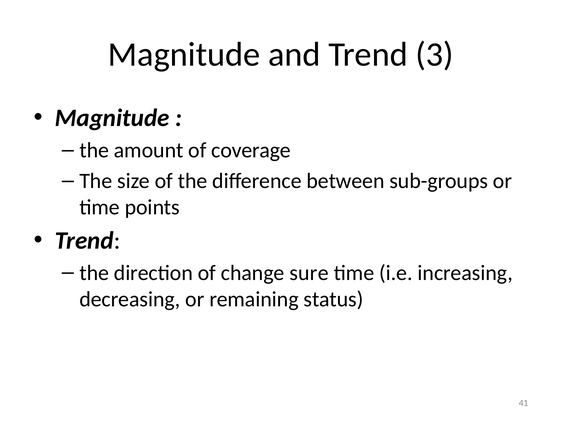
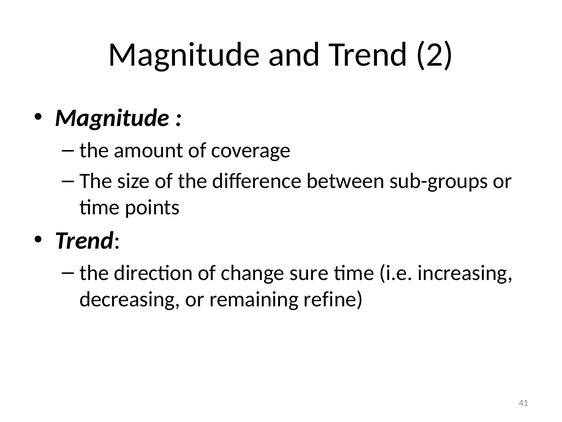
3: 3 -> 2
status: status -> refine
